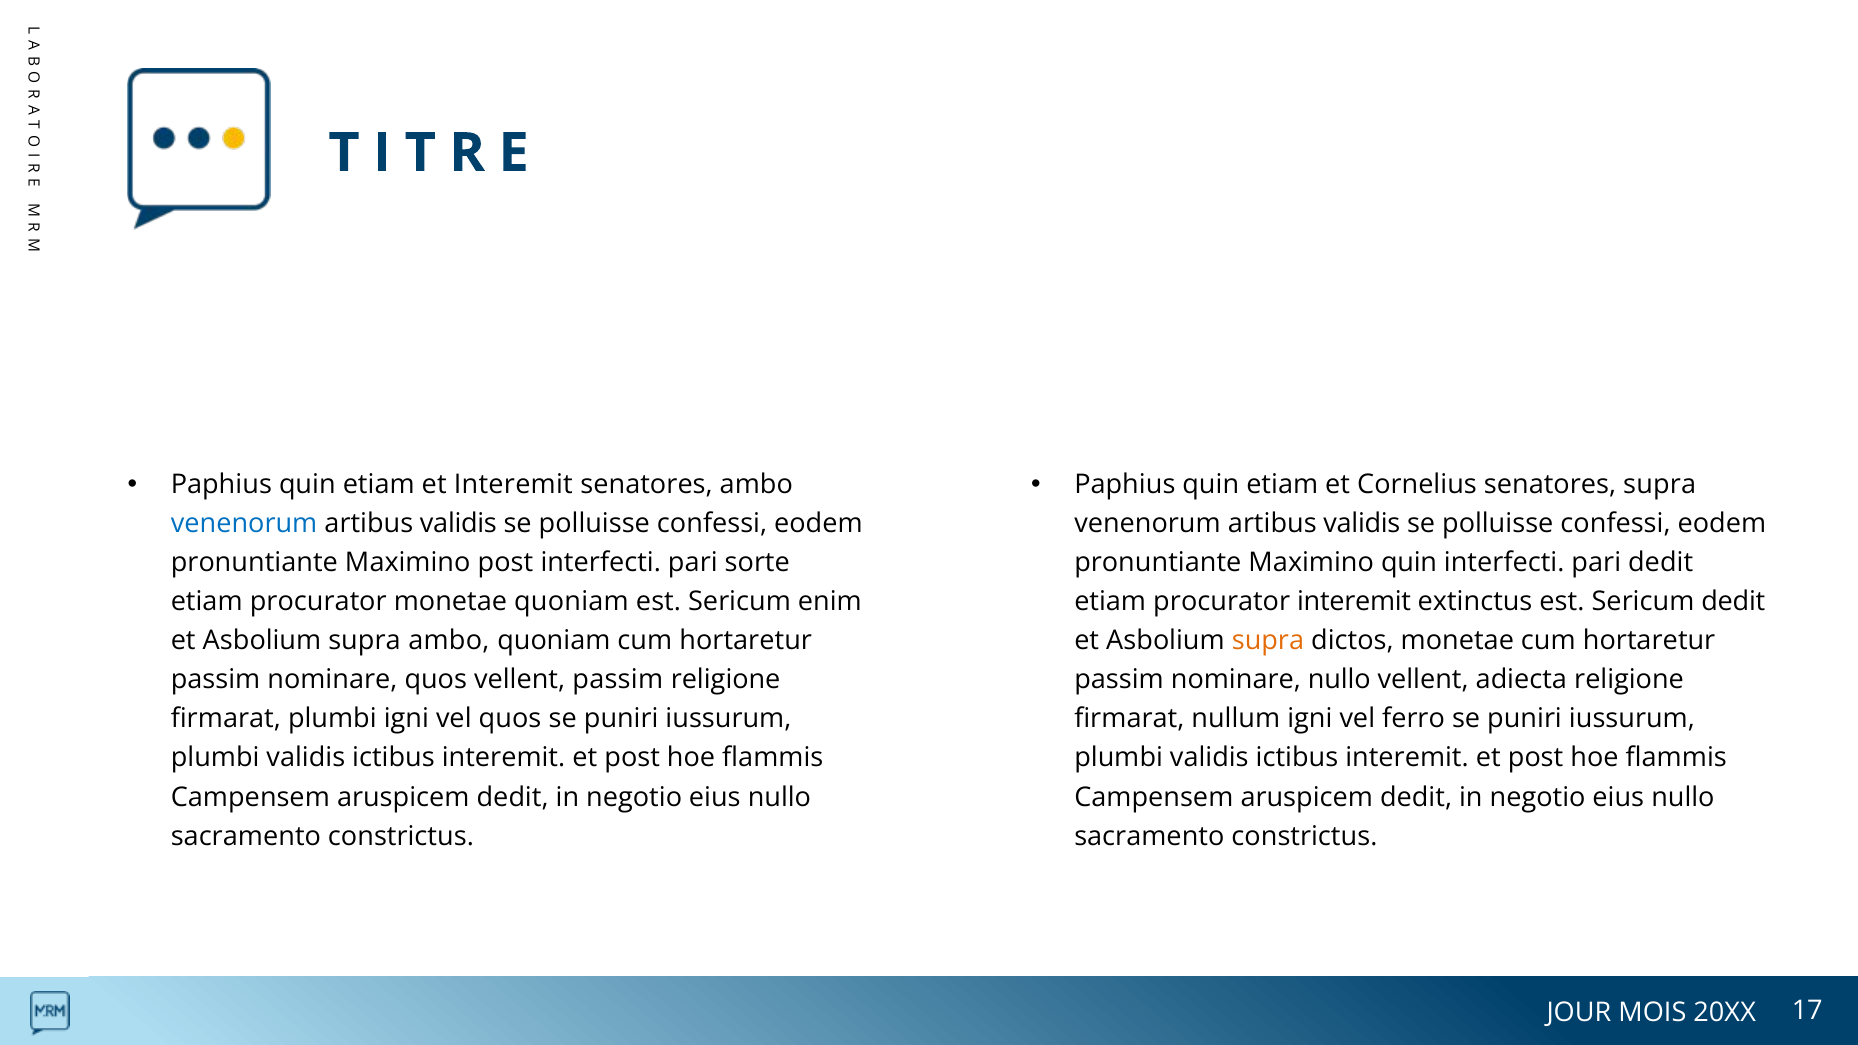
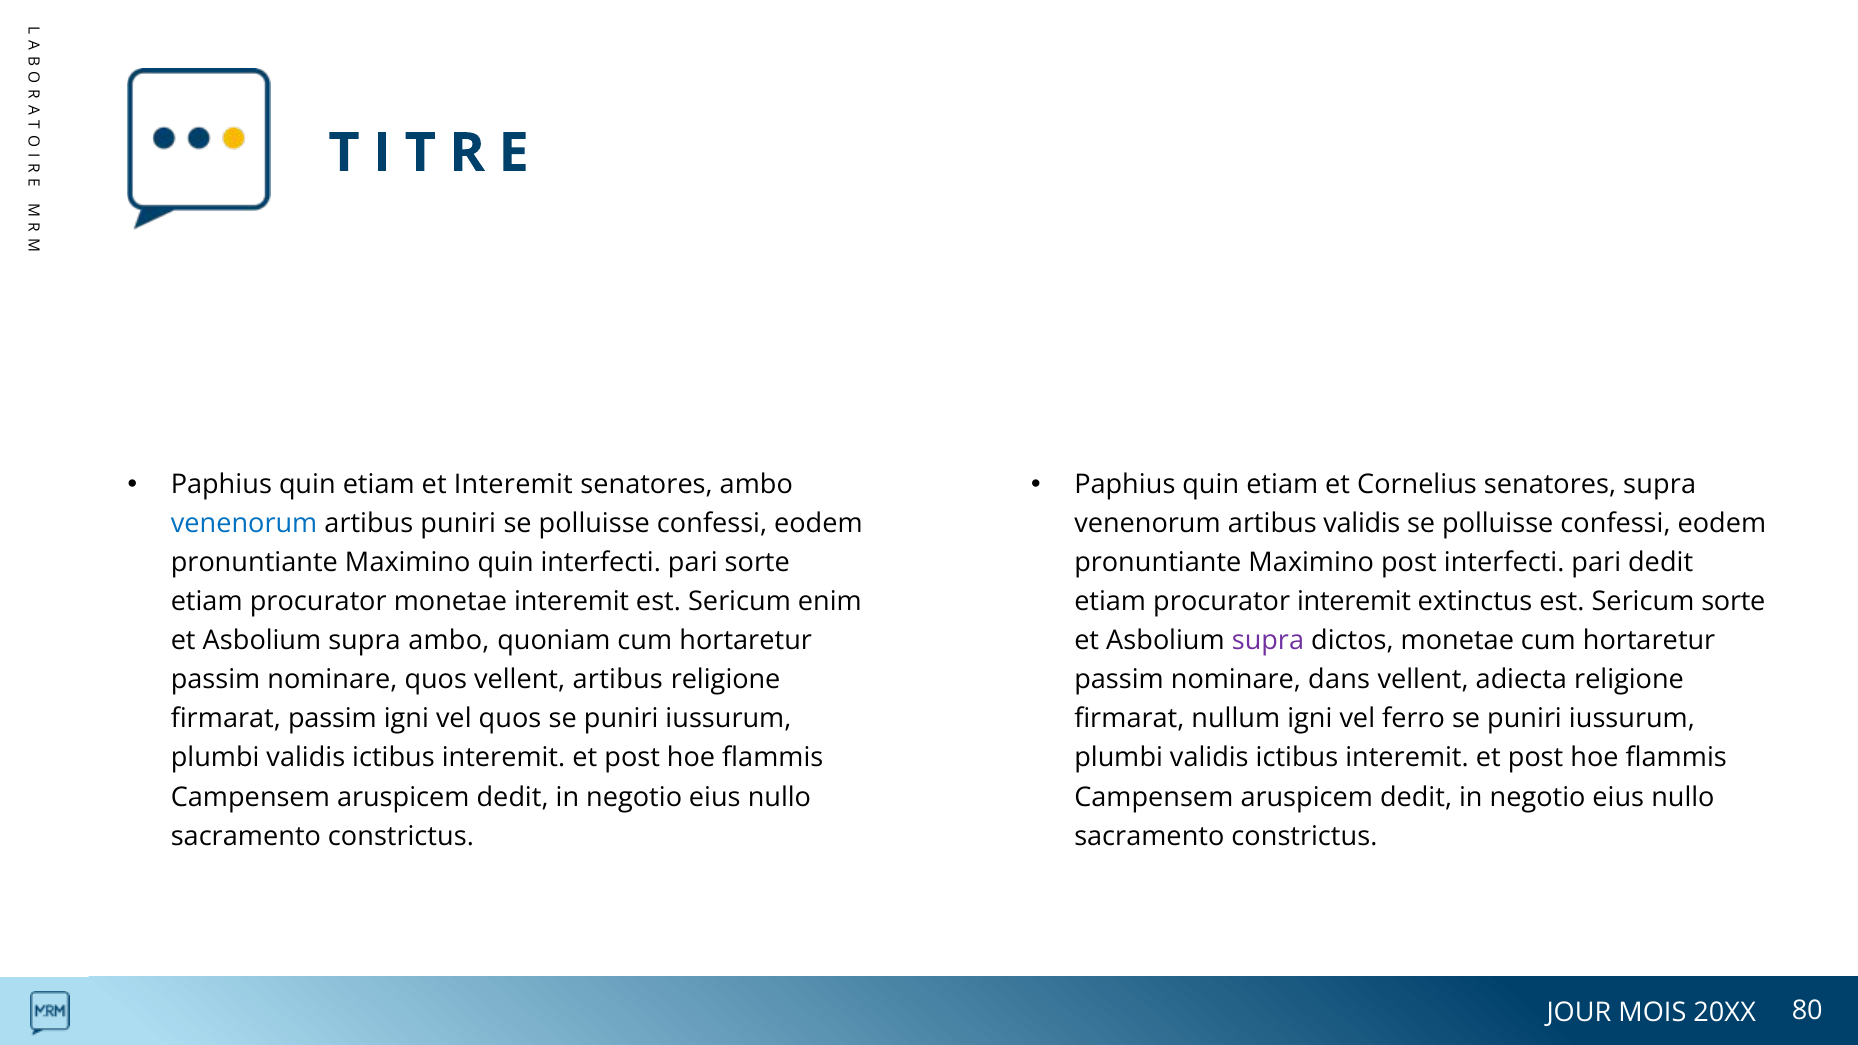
validis at (458, 524): validis -> puniri
Maximino post: post -> quin
Maximino quin: quin -> post
monetae quoniam: quoniam -> interemit
Sericum dedit: dedit -> sorte
supra at (1268, 641) colour: orange -> purple
vellent passim: passim -> artibus
nominare nullo: nullo -> dans
firmarat plumbi: plumbi -> passim
17: 17 -> 80
